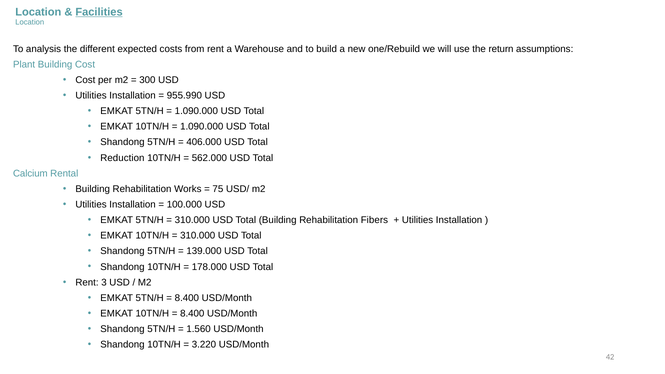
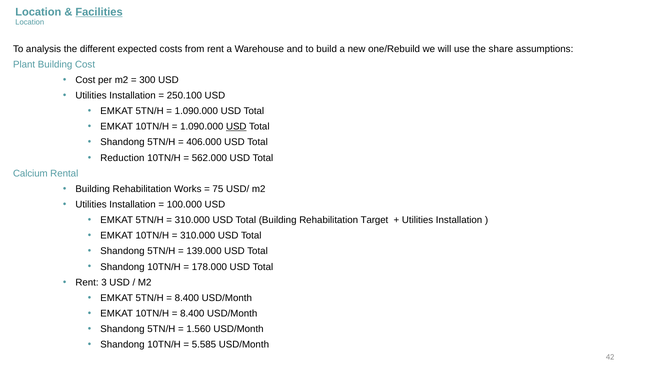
return: return -> share
955.990: 955.990 -> 250.100
USD at (236, 127) underline: none -> present
Fibers: Fibers -> Target
3.220: 3.220 -> 5.585
